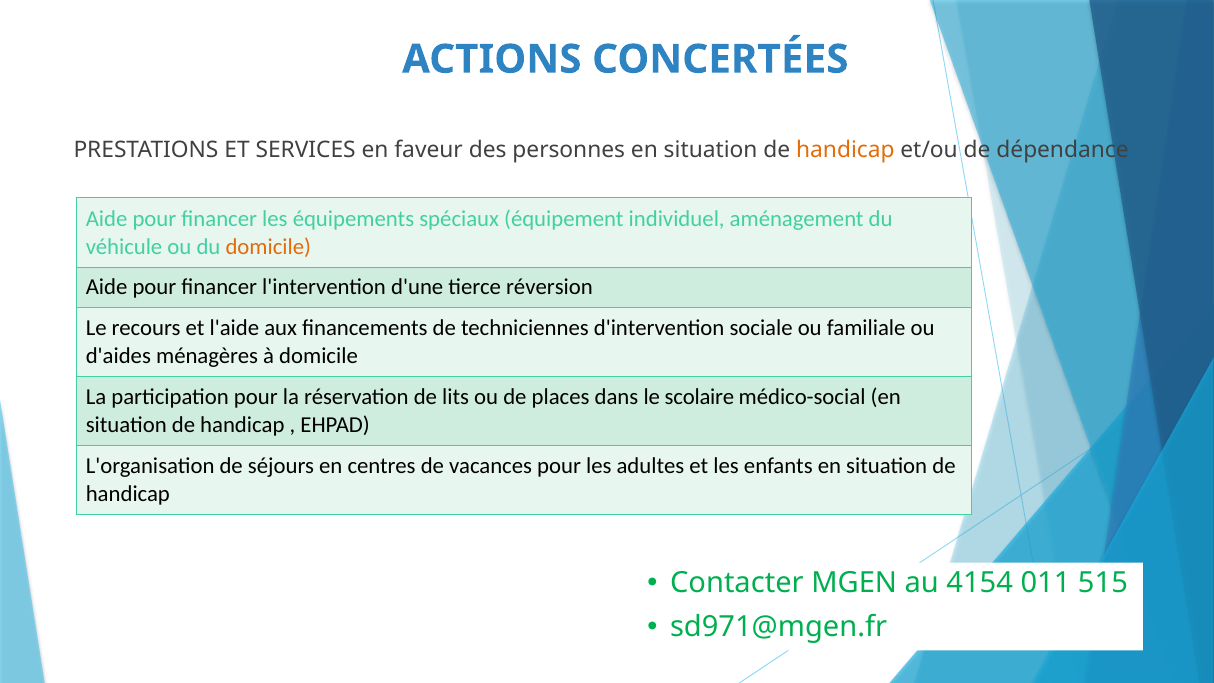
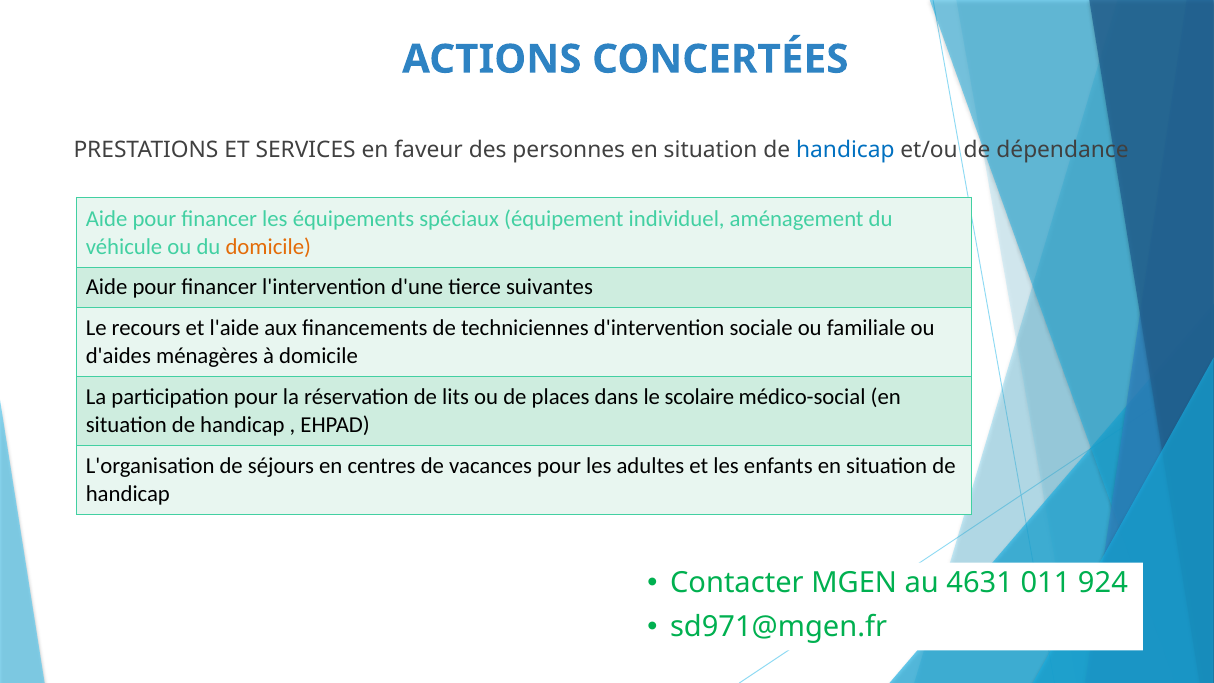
handicap at (845, 150) colour: orange -> blue
réversion: réversion -> suivantes
4154: 4154 -> 4631
515: 515 -> 924
